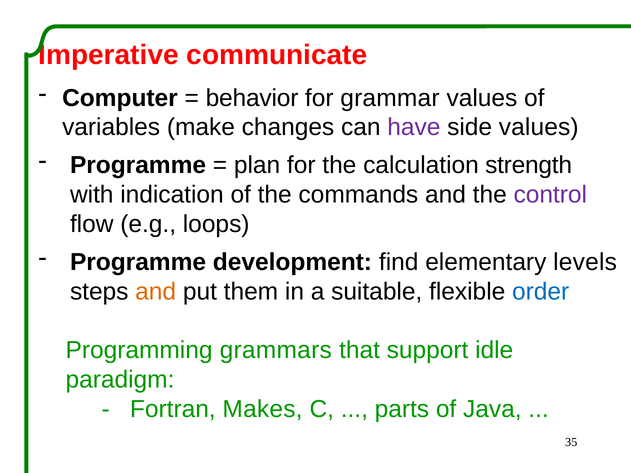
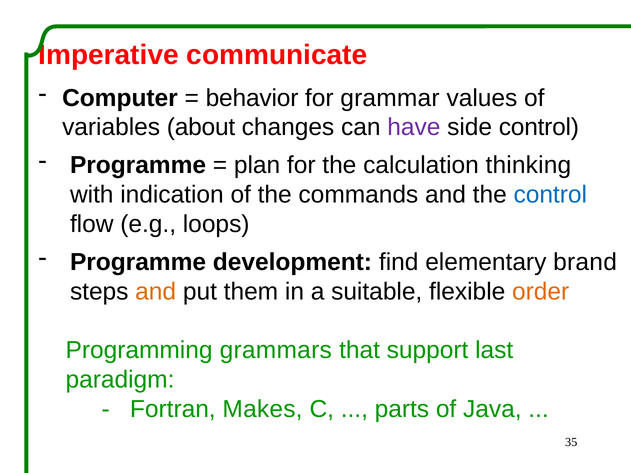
make: make -> about
side values: values -> control
strength: strength -> thinking
control at (550, 195) colour: purple -> blue
levels: levels -> brand
order colour: blue -> orange
idle: idle -> last
